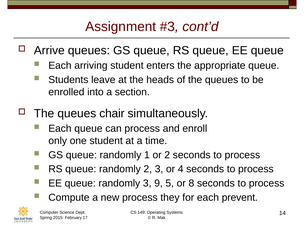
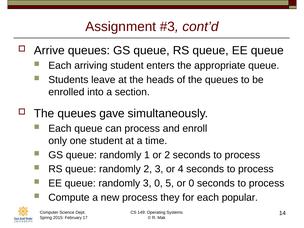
chair: chair -> gave
3 9: 9 -> 0
or 8: 8 -> 0
prevent: prevent -> popular
